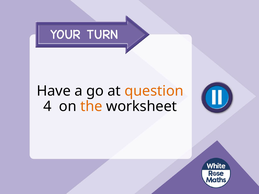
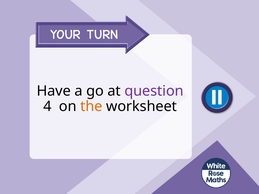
question colour: orange -> purple
